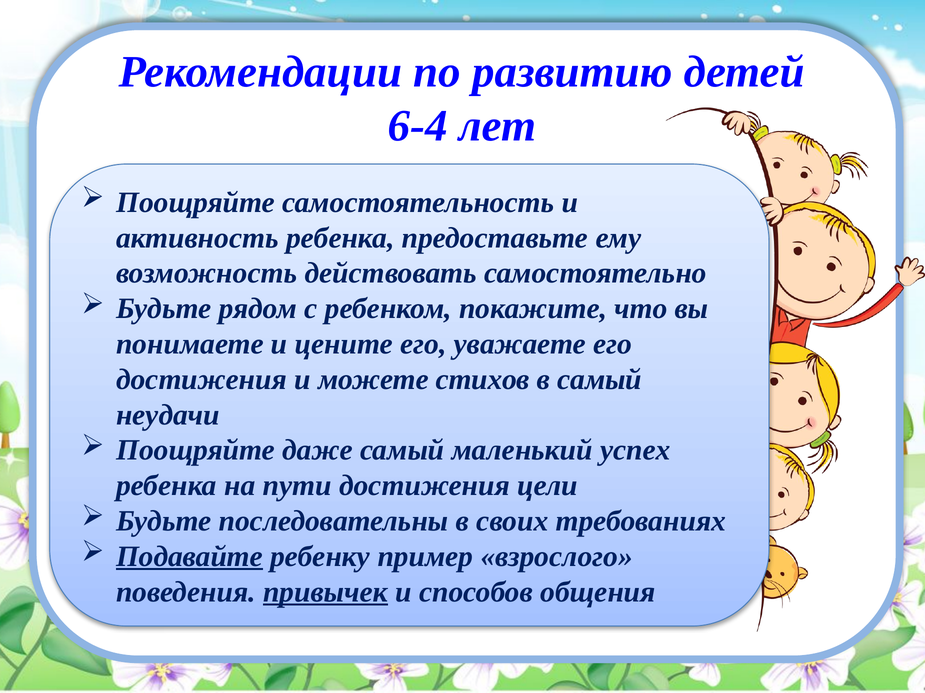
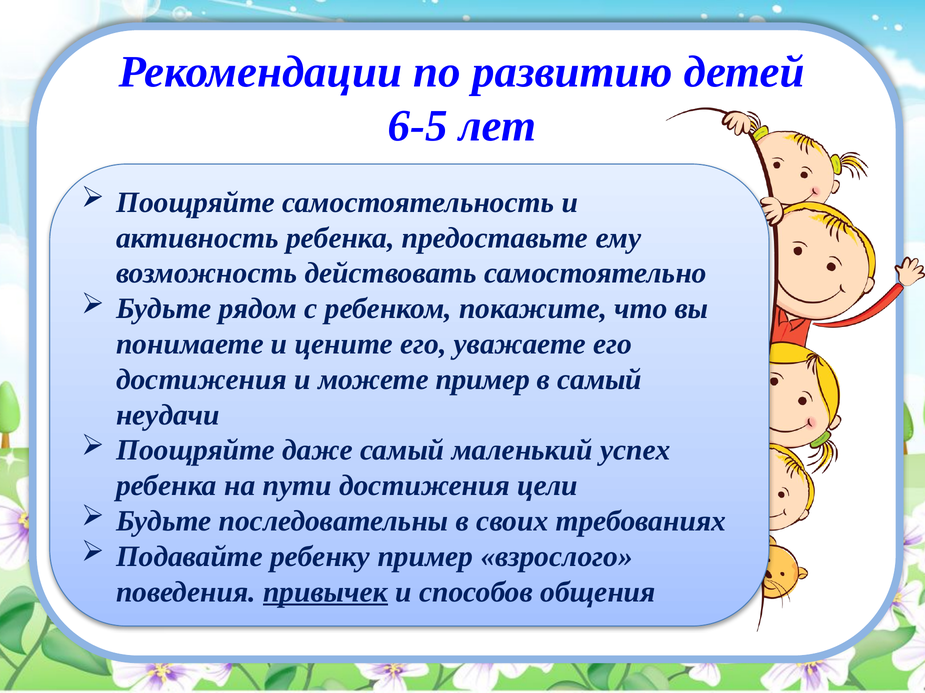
6-4: 6-4 -> 6-5
можете стихов: стихов -> пример
Подавайте underline: present -> none
